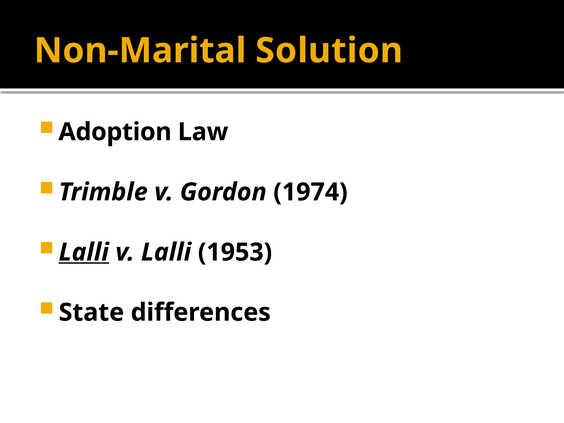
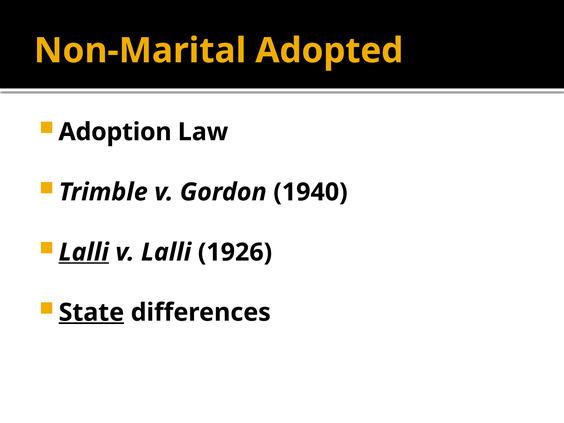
Solution: Solution -> Adopted
1974: 1974 -> 1940
1953: 1953 -> 1926
State underline: none -> present
